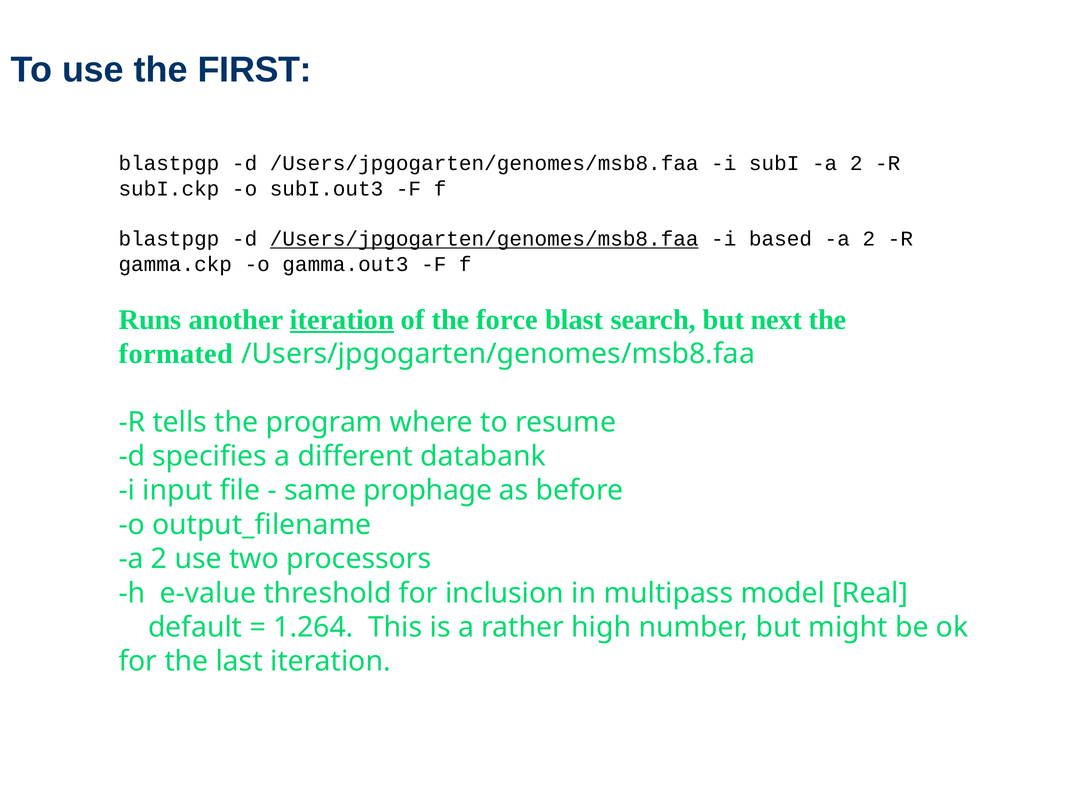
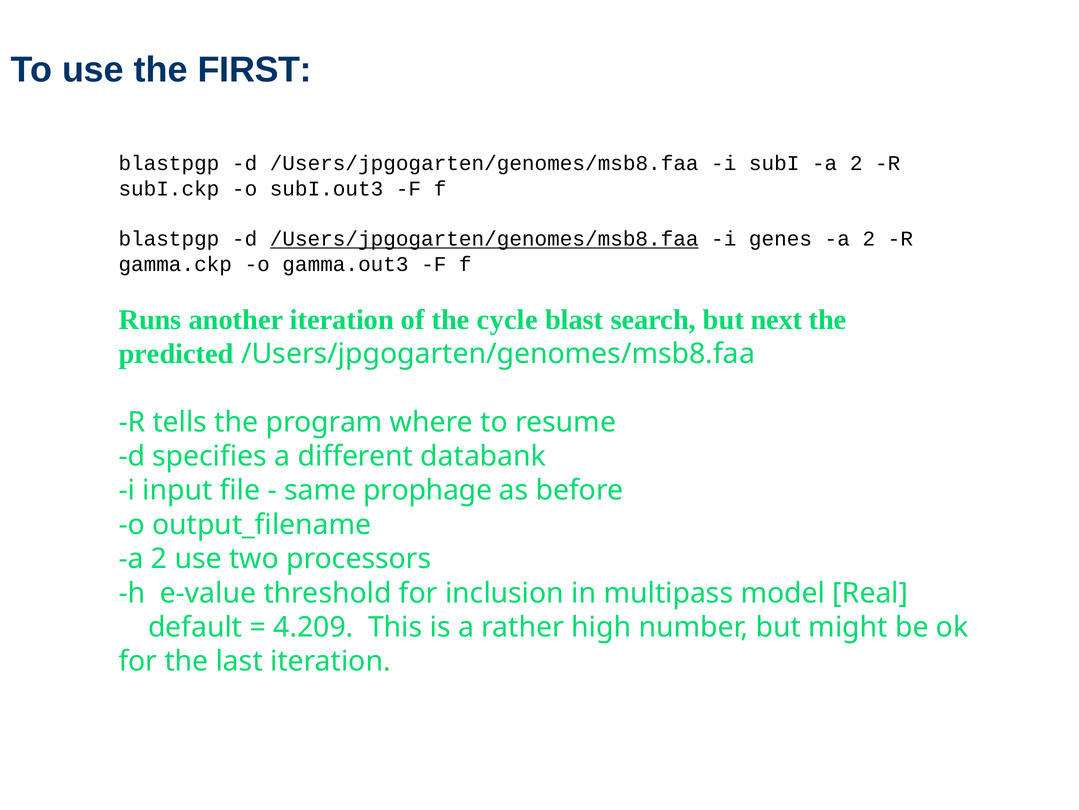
based: based -> genes
iteration at (342, 319) underline: present -> none
force: force -> cycle
formated: formated -> predicted
1.264: 1.264 -> 4.209
